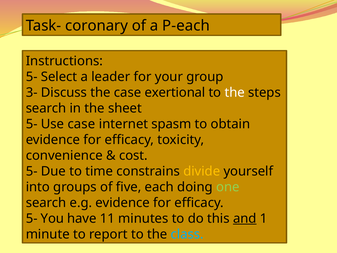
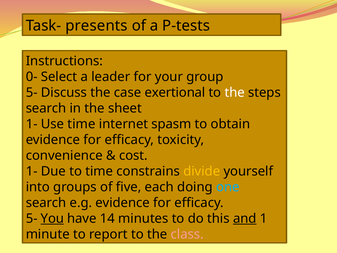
coronary: coronary -> presents
P-each: P-each -> P-tests
5- at (32, 77): 5- -> 0-
3- at (32, 92): 3- -> 5-
5- at (32, 124): 5- -> 1-
Use case: case -> time
5- at (32, 171): 5- -> 1-
one colour: light green -> light blue
You underline: none -> present
11: 11 -> 14
class colour: light blue -> pink
